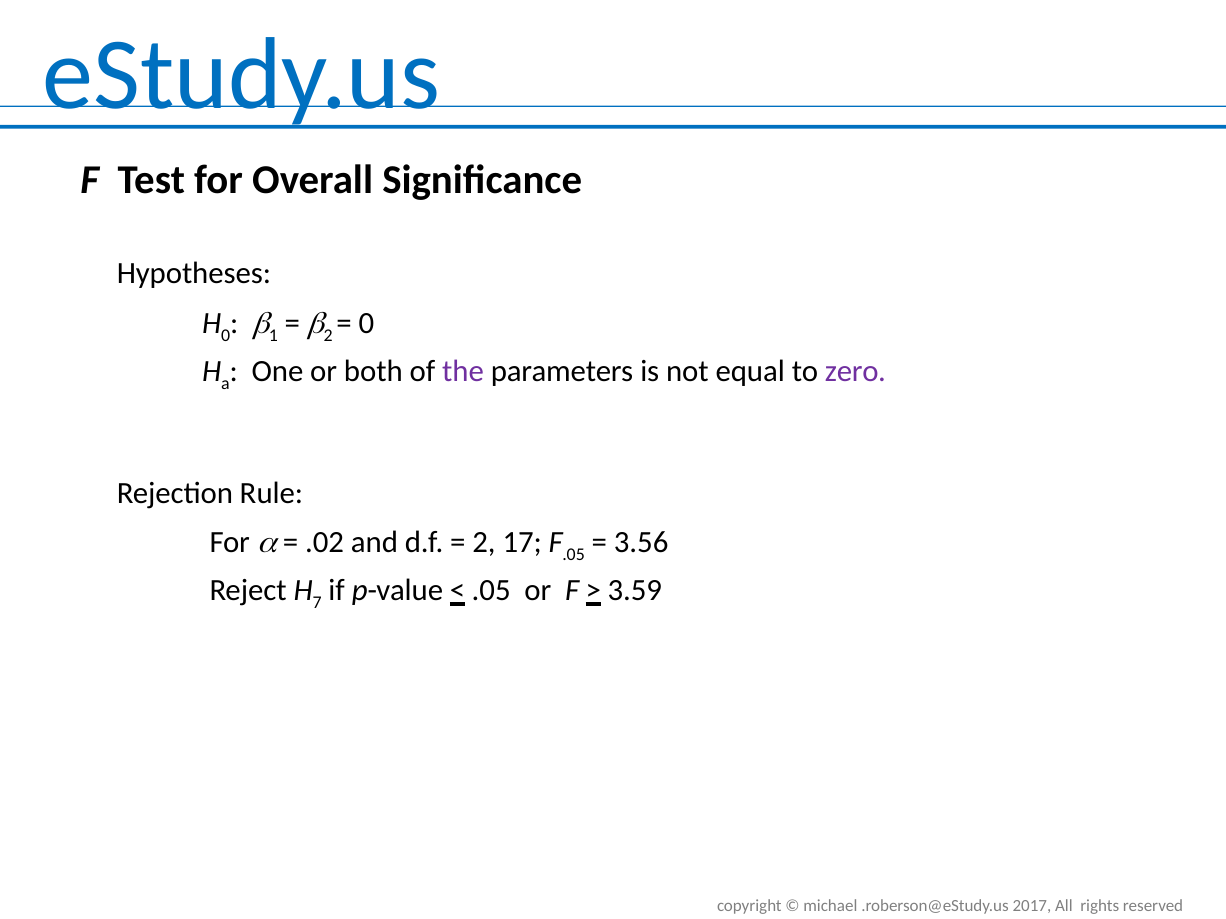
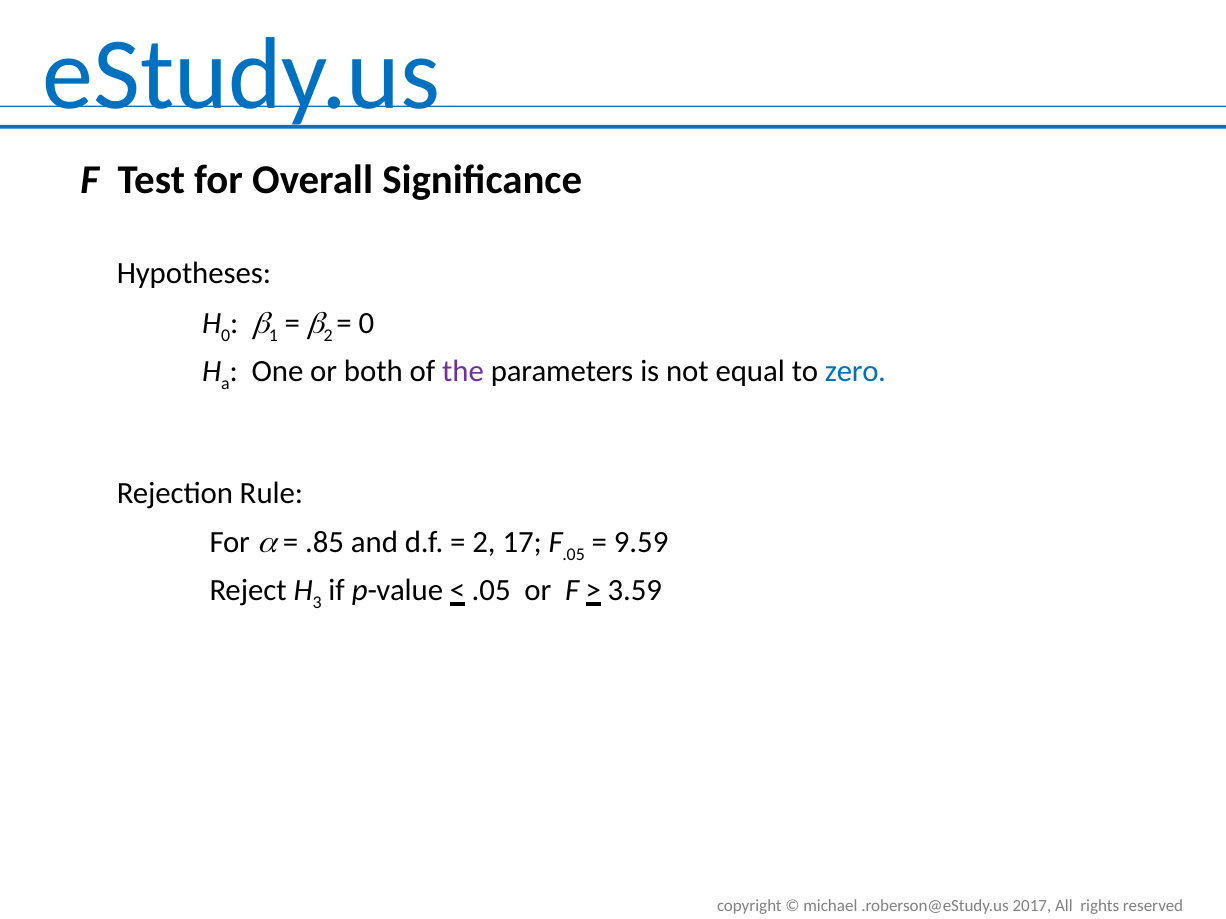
zero colour: purple -> blue
.02: .02 -> .85
3.56: 3.56 -> 9.59
7: 7 -> 3
